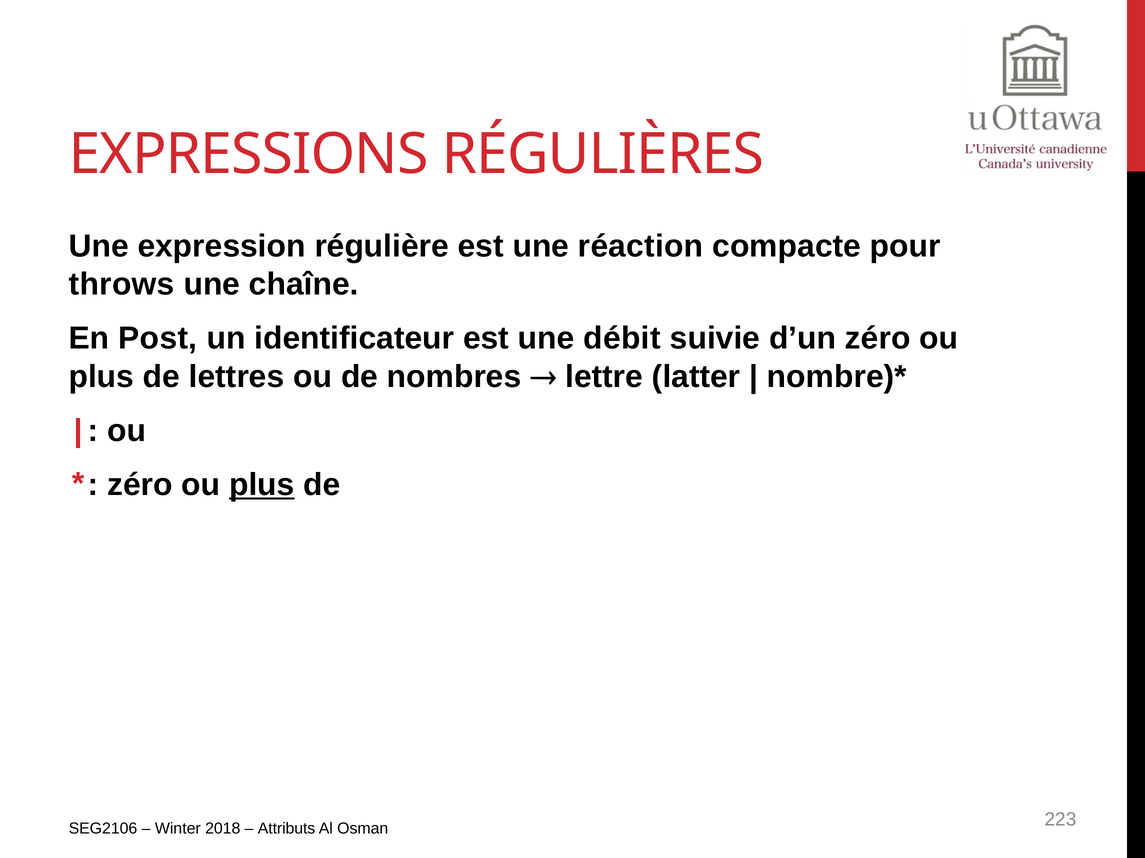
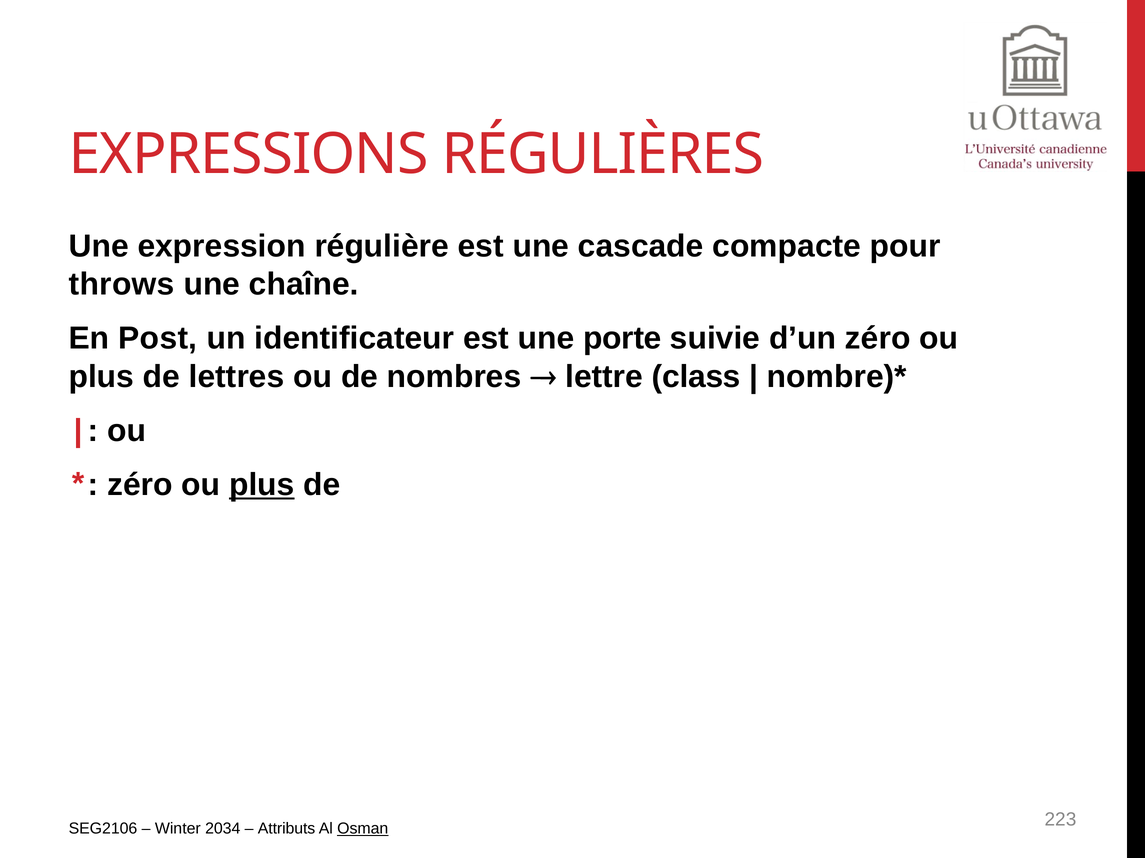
réaction: réaction -> cascade
débit: débit -> porte
latter: latter -> class
2018: 2018 -> 2034
Osman underline: none -> present
